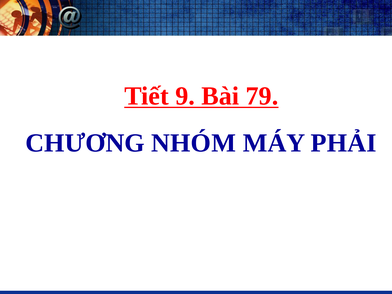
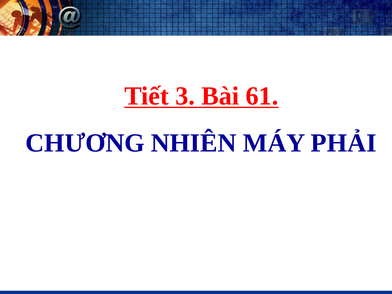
9: 9 -> 3
79: 79 -> 61
NHÓM: NHÓM -> NHIÊN
